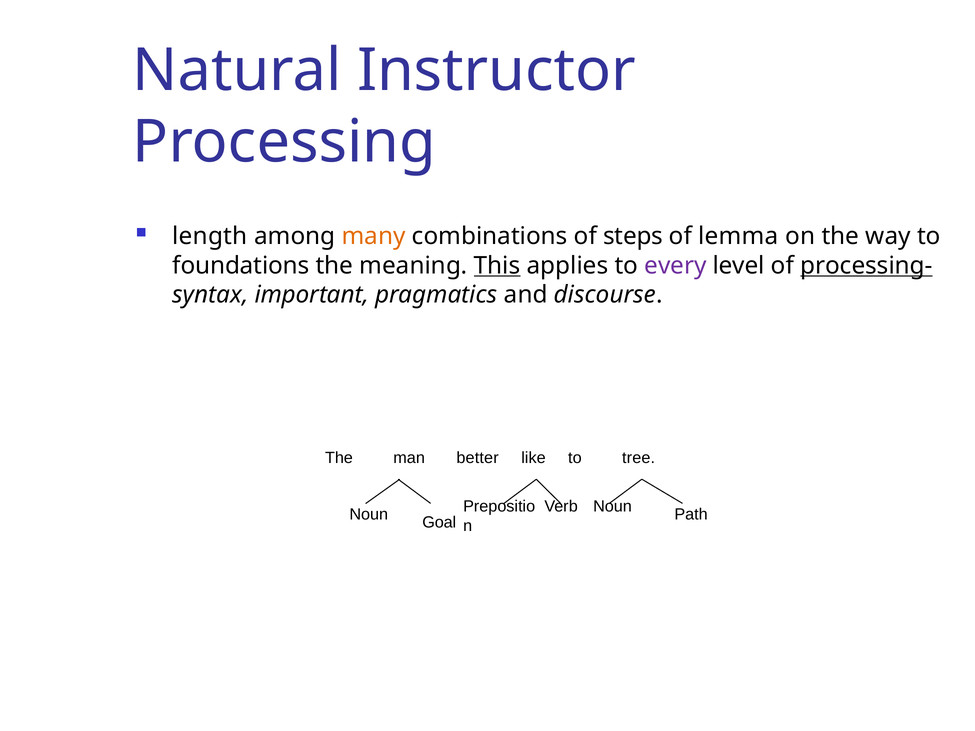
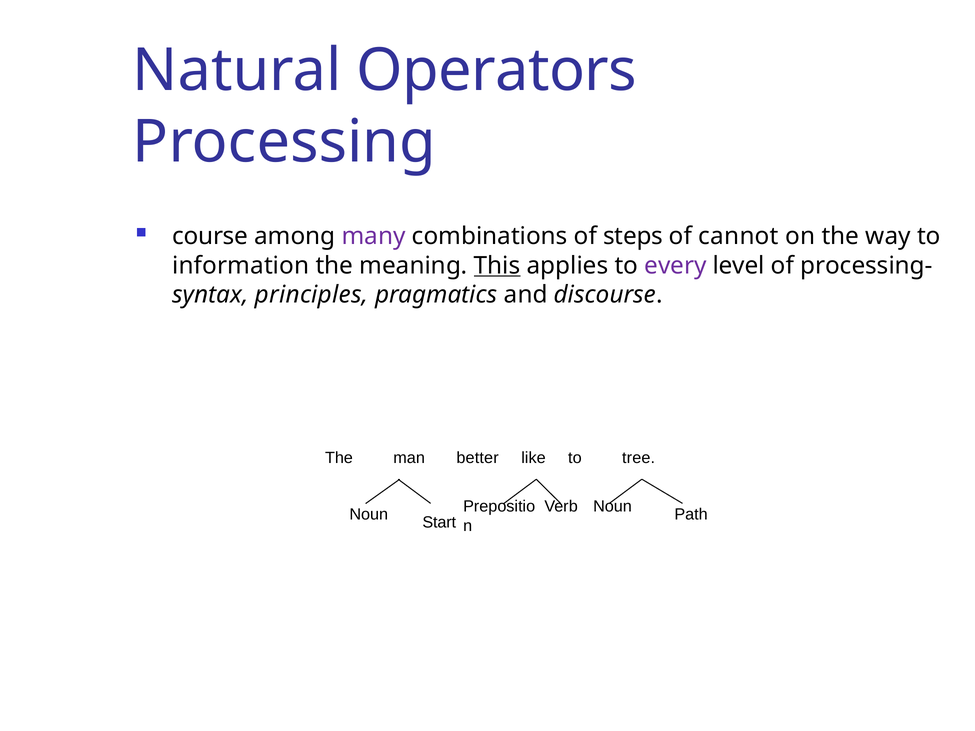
Instructor: Instructor -> Operators
length: length -> course
many colour: orange -> purple
lemma: lemma -> cannot
foundations: foundations -> information
processing- underline: present -> none
important: important -> principles
Goal: Goal -> Start
